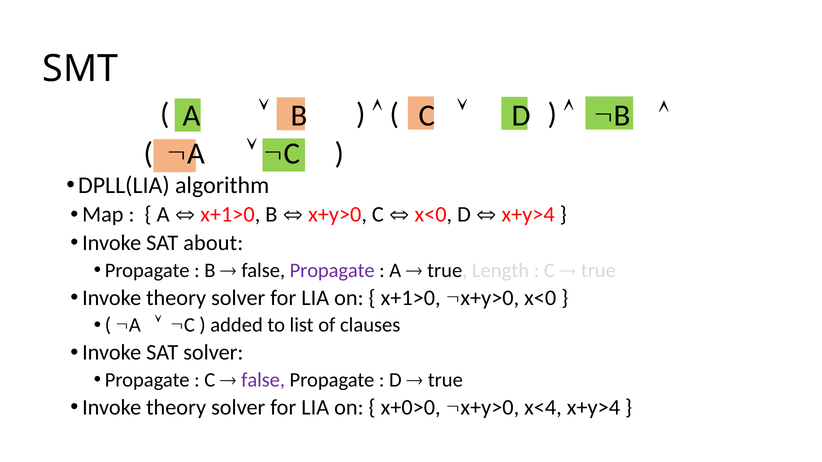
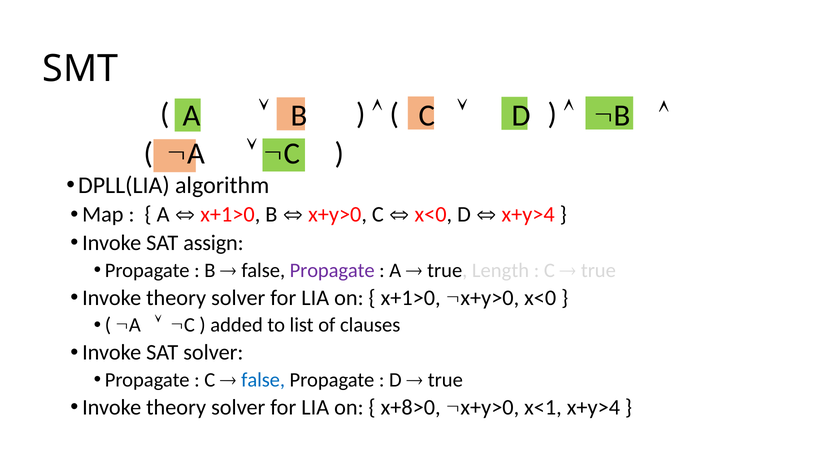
about: about -> assign
false at (263, 380) colour: purple -> blue
x+0>0: x+0>0 -> x+8>0
x<4: x<4 -> x<1
